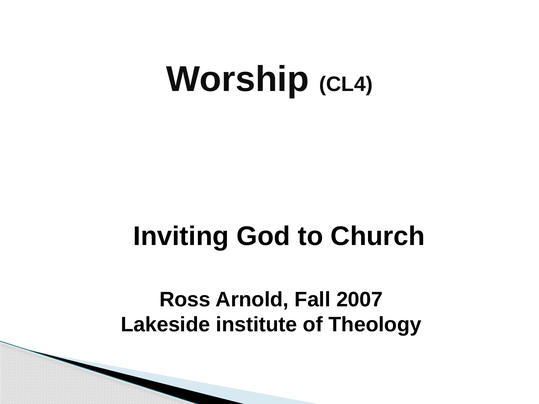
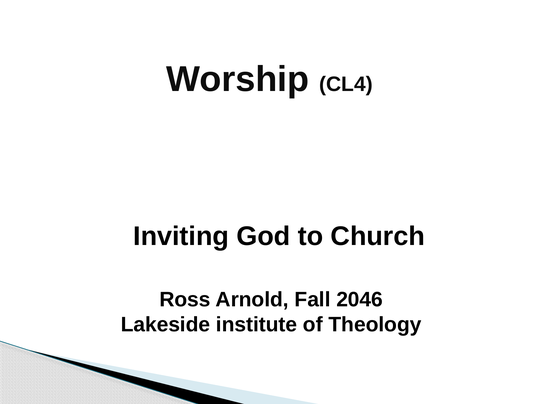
2007: 2007 -> 2046
